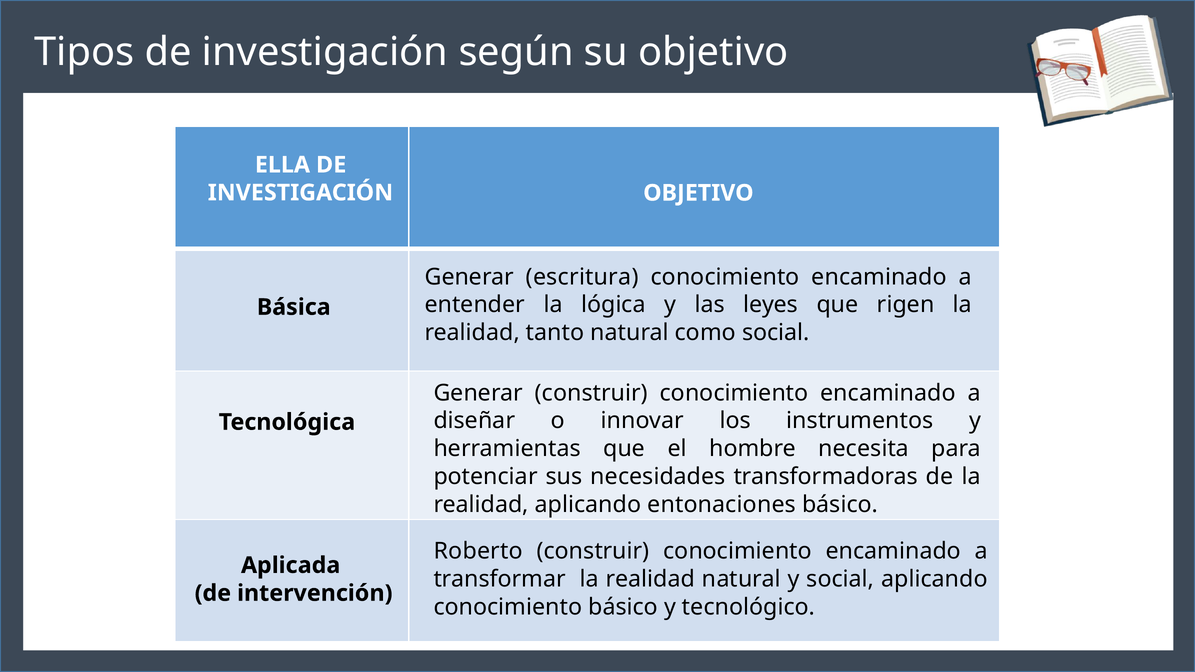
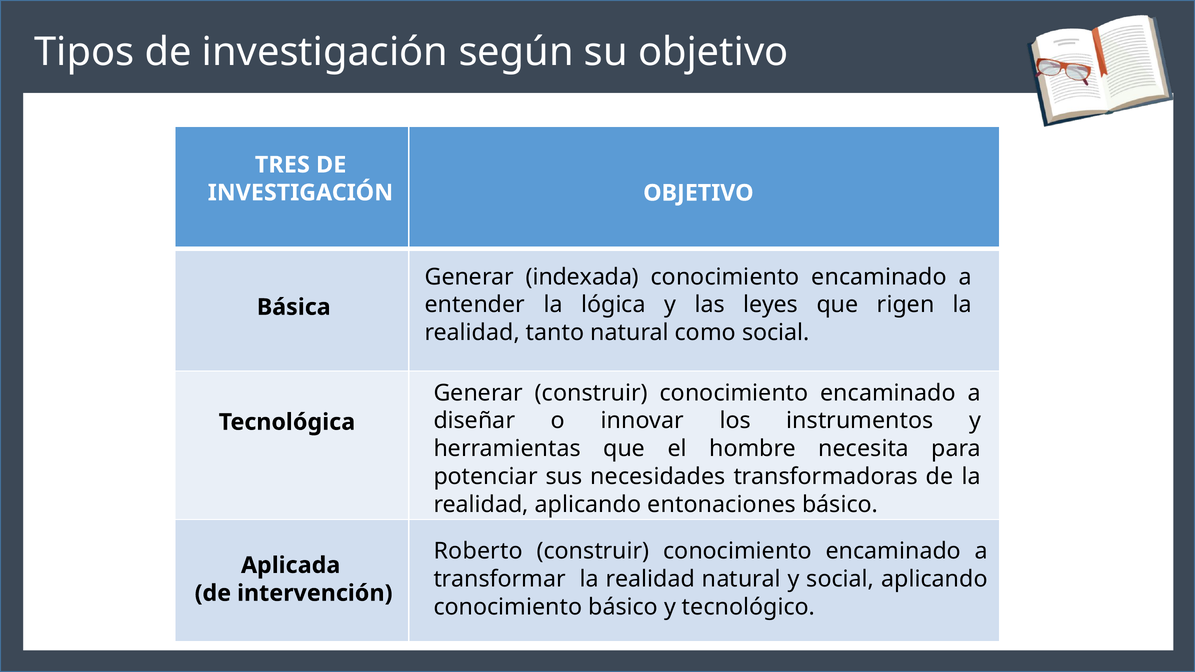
ELLA: ELLA -> TRES
escritura: escritura -> indexada
